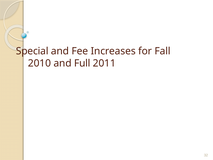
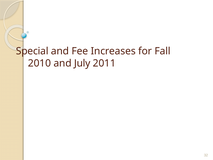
Full: Full -> July
